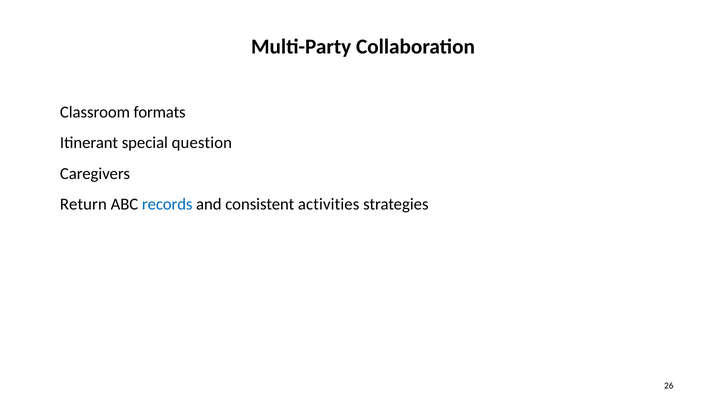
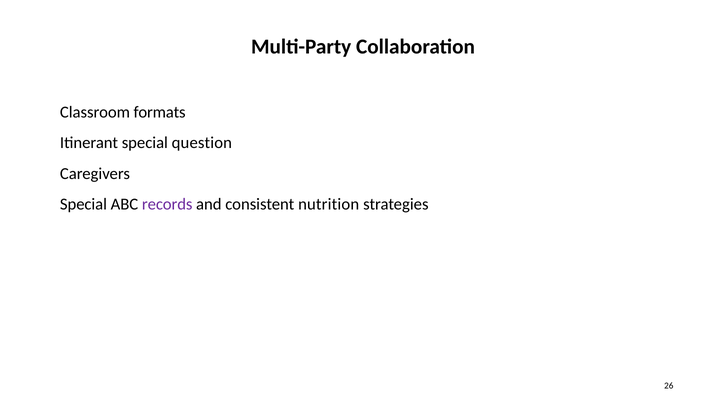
Return at (83, 204): Return -> Special
records colour: blue -> purple
activities: activities -> nutrition
